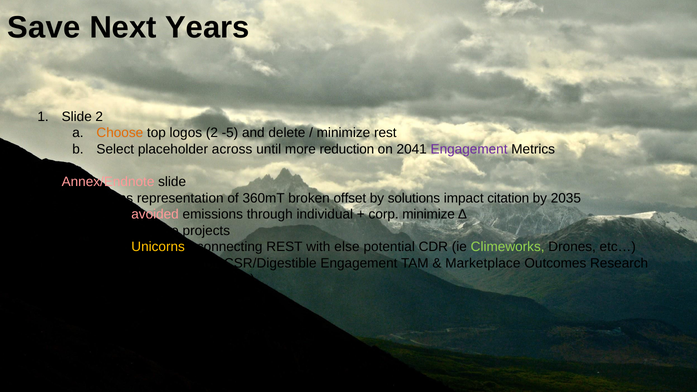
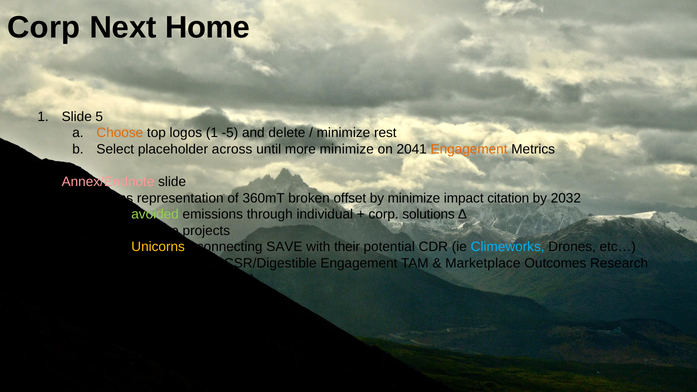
Save at (44, 28): Save -> Corp
Years: Years -> Home
Slide 2: 2 -> 5
logos 2: 2 -> 1
more reduction: reduction -> minimize
Engagement at (469, 149) colour: purple -> orange
by solutions: solutions -> minimize
2035: 2035 -> 2032
avoided colour: pink -> light green
corp minimize: minimize -> solutions
connecting REST: REST -> SAVE
else: else -> their
Climeworks colour: light green -> light blue
